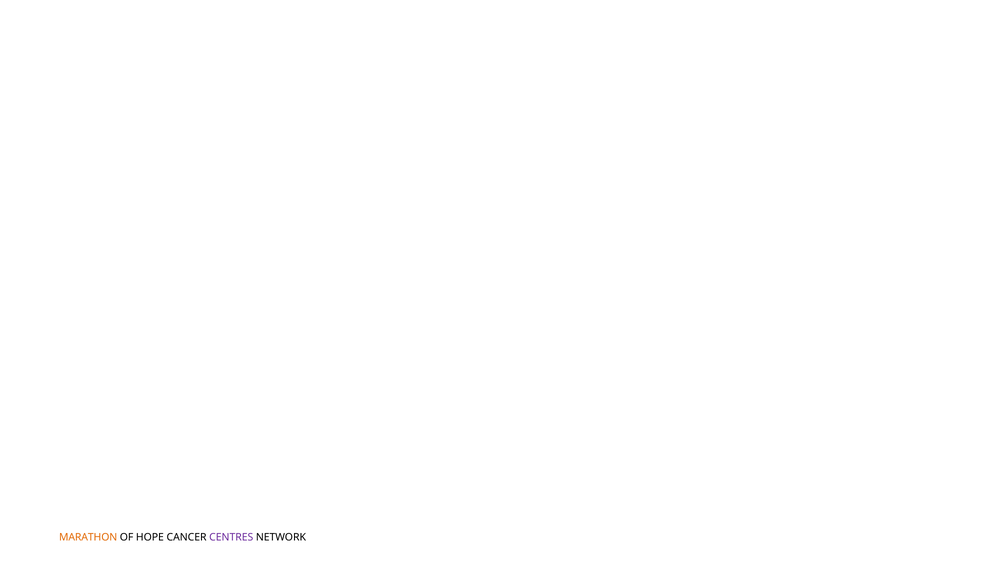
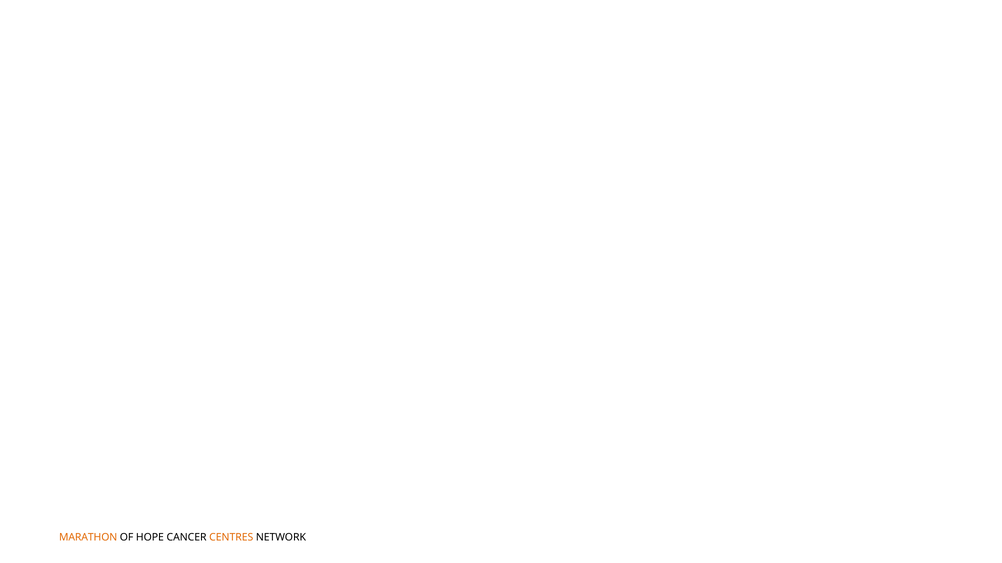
CENTRES colour: purple -> orange
